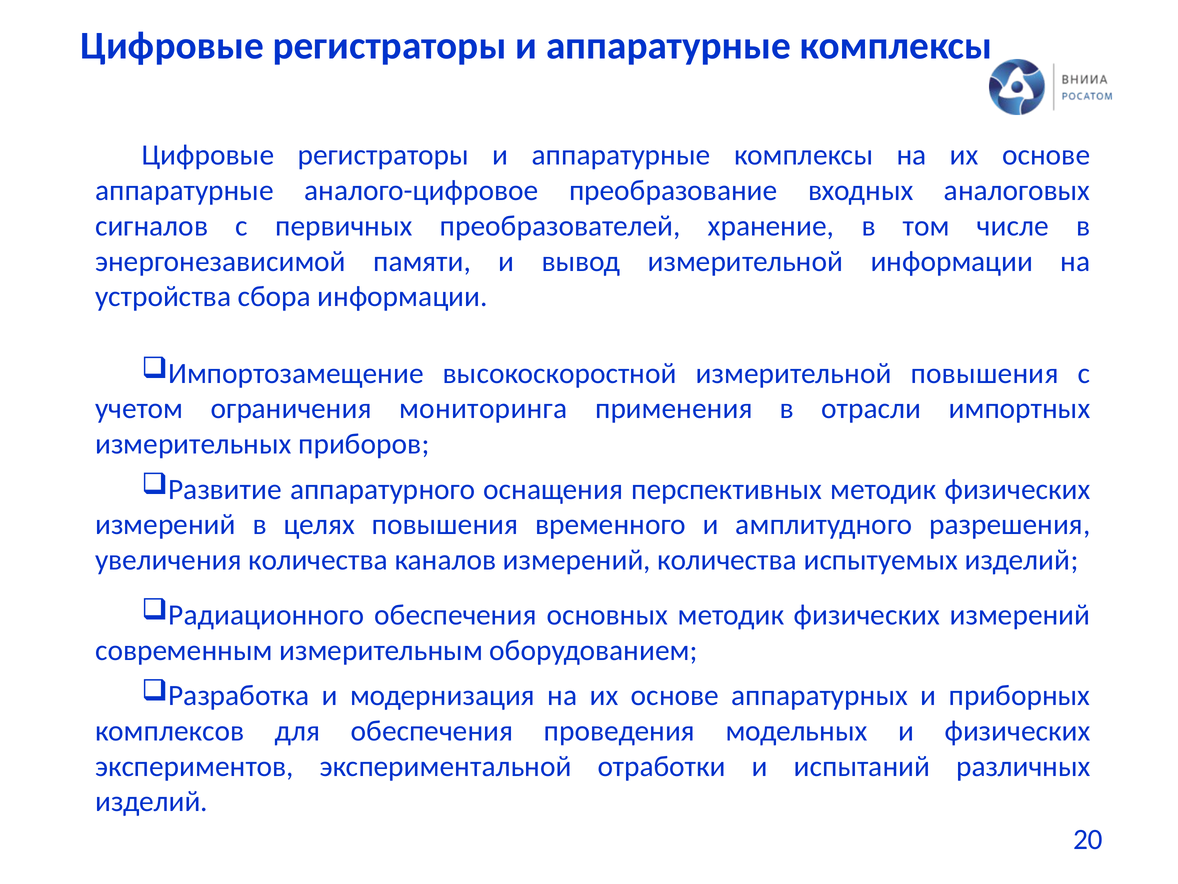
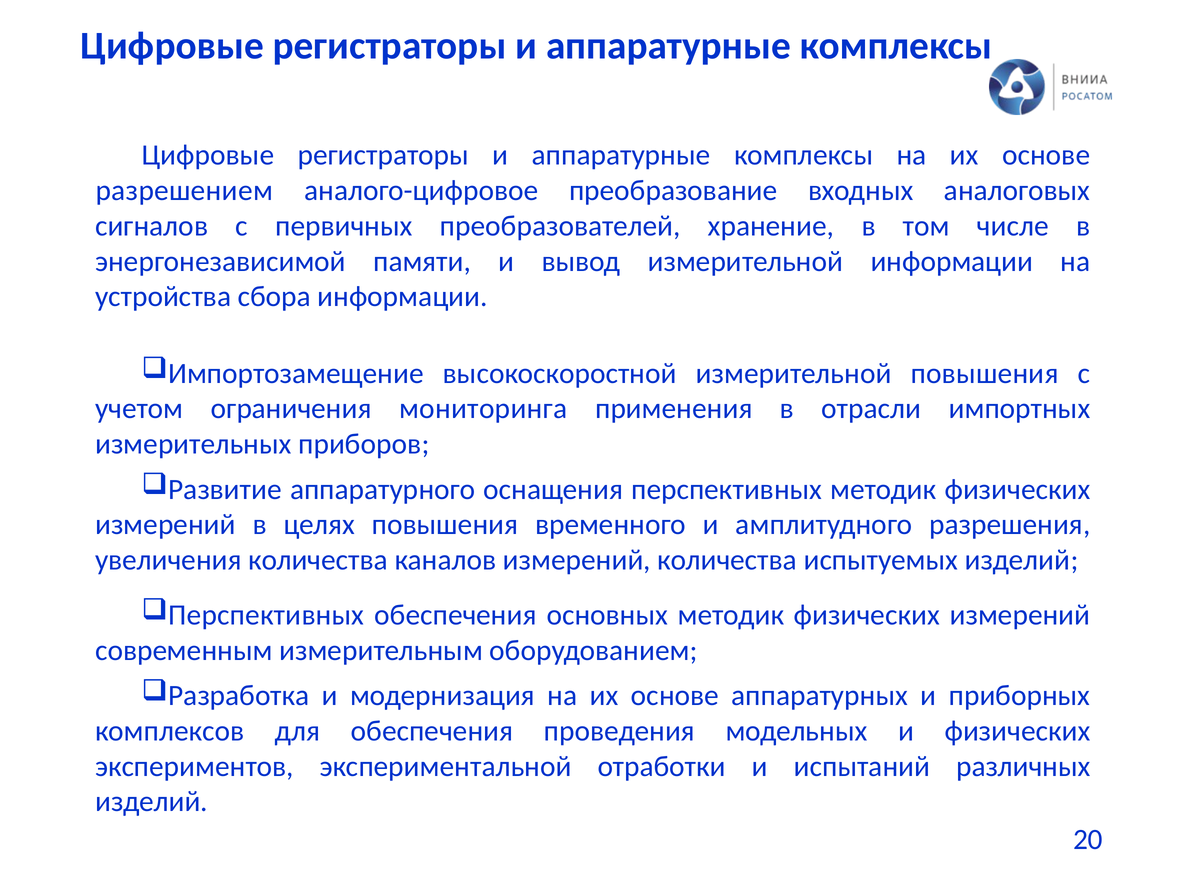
аппаратурные at (184, 190): аппаратурные -> разрешением
Радиационного at (266, 615): Радиационного -> Перспективных
